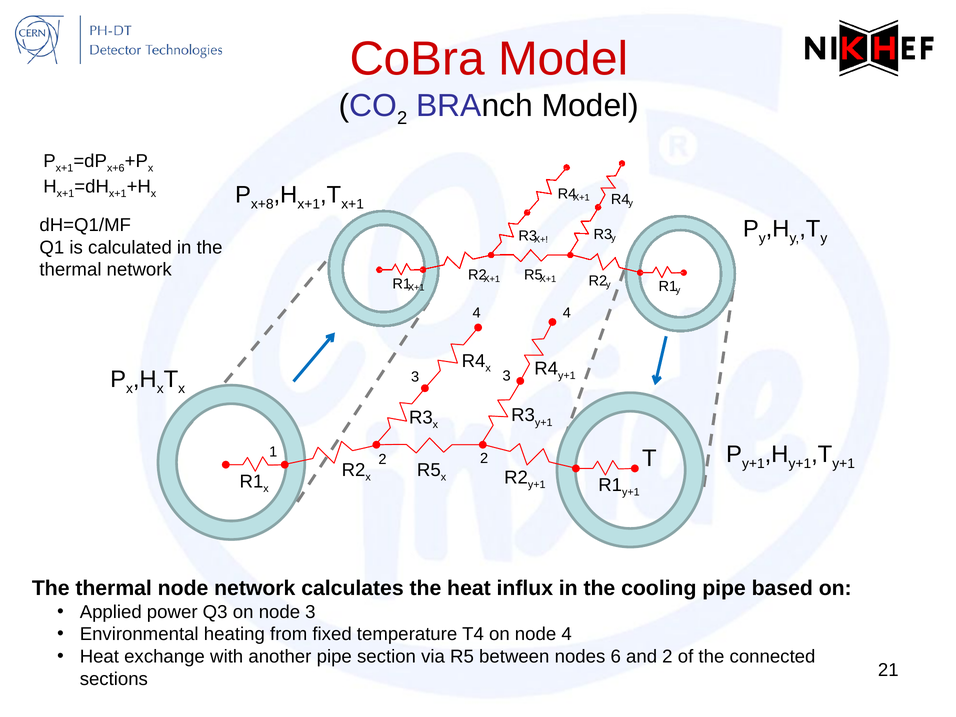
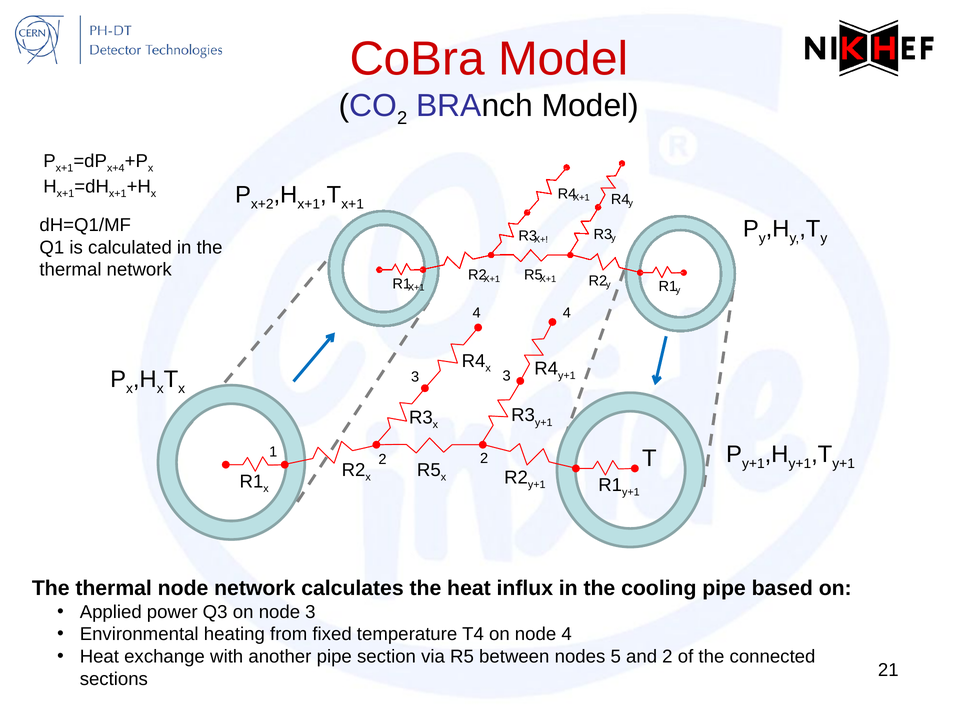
x+6: x+6 -> x+4
x+8: x+8 -> x+2
6: 6 -> 5
